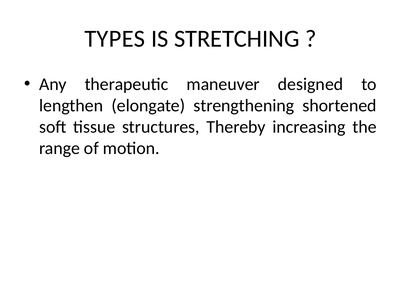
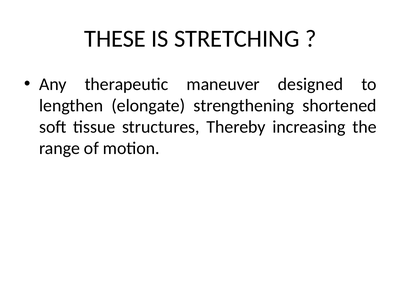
TYPES: TYPES -> THESE
